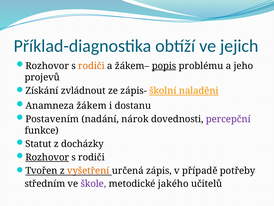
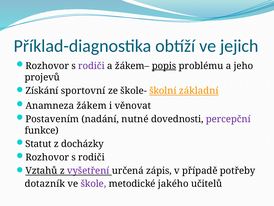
rodiči at (91, 66) colour: orange -> purple
zvládnout: zvládnout -> sportovní
zápis-: zápis- -> škole-
naladěni: naladěni -> základní
dostanu: dostanu -> věnovat
nárok: nárok -> nutné
Rozhovor at (47, 157) underline: present -> none
Tvořen: Tvořen -> Vztahů
vyšetření colour: orange -> purple
středním: středním -> dotazník
